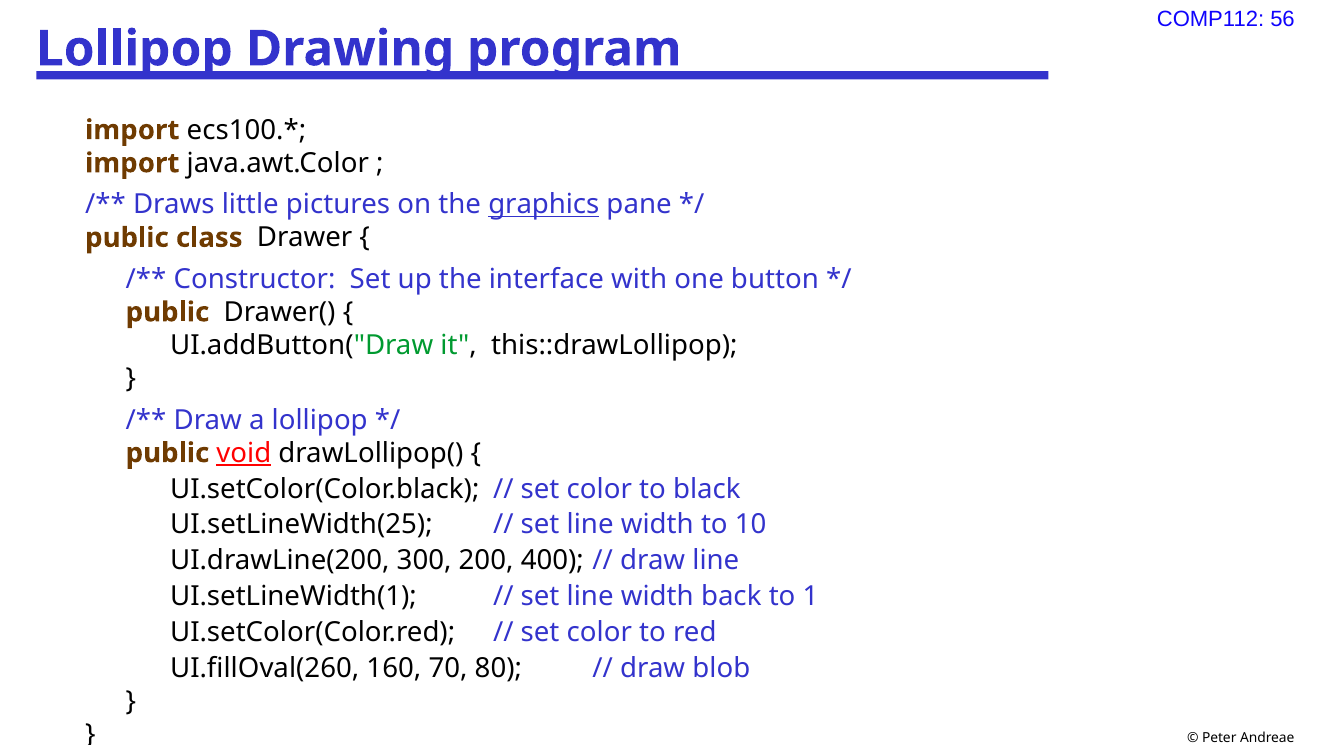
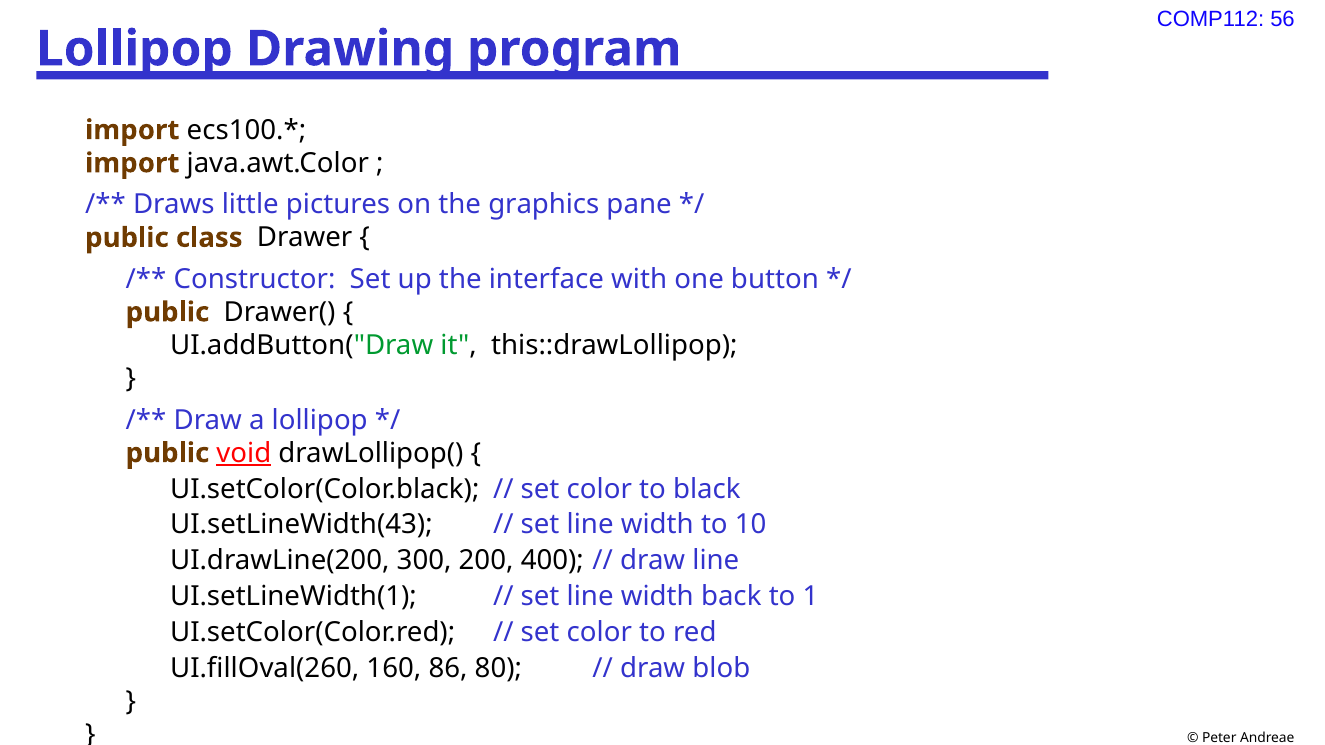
graphics underline: present -> none
UI.setLineWidth(25: UI.setLineWidth(25 -> UI.setLineWidth(43
70: 70 -> 86
